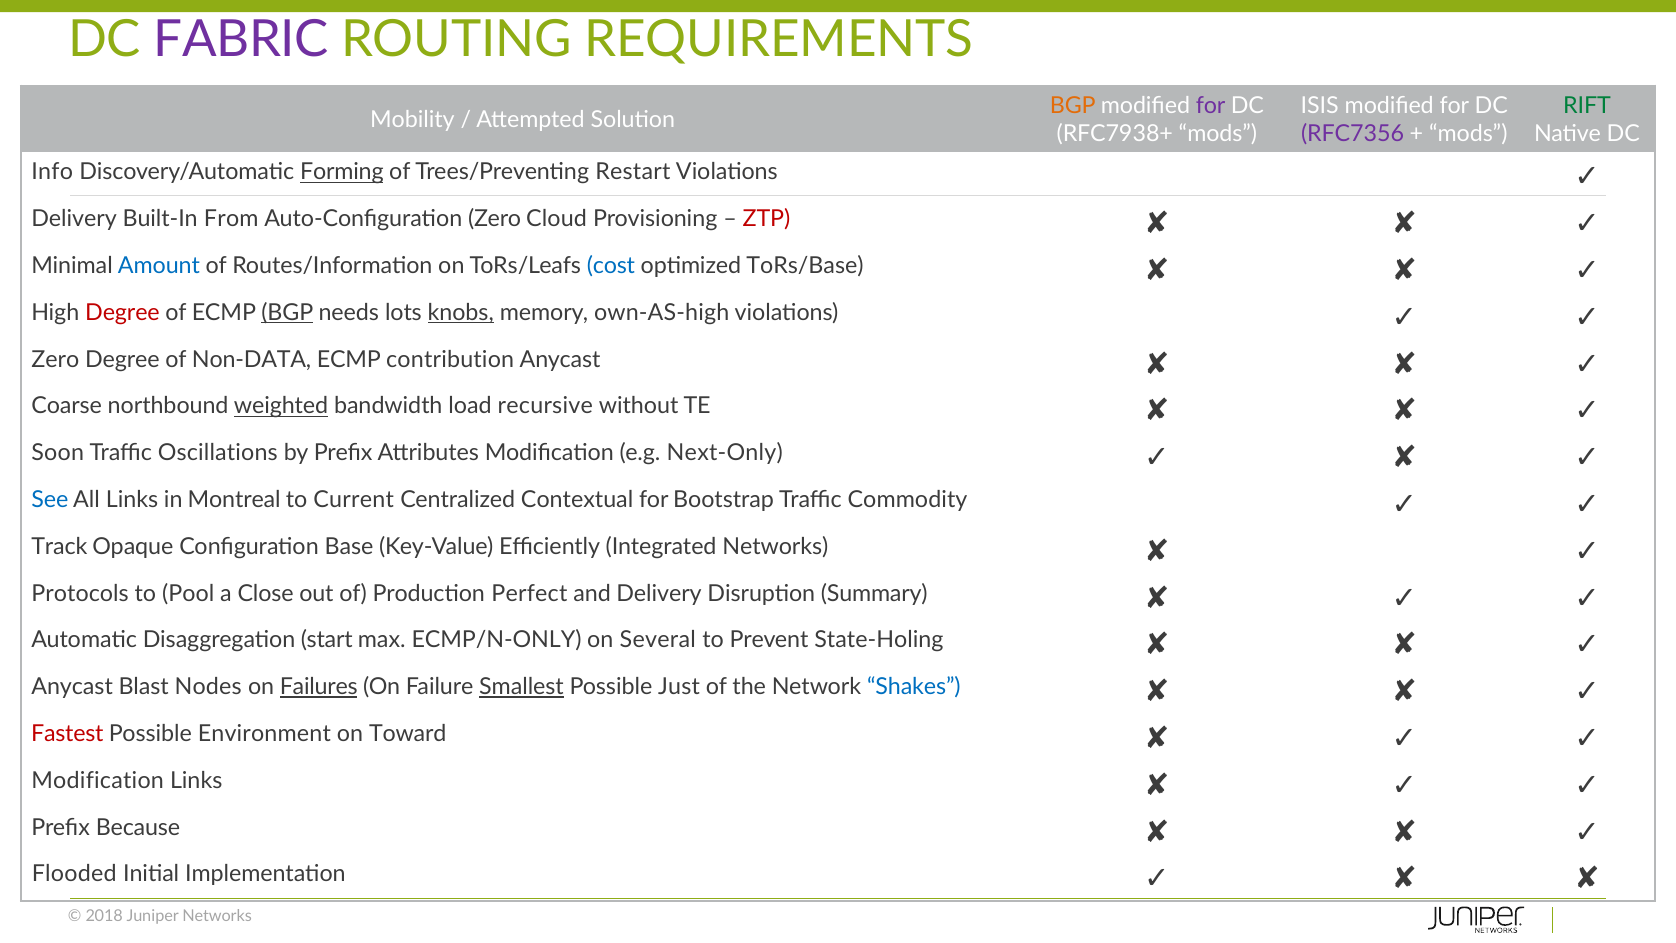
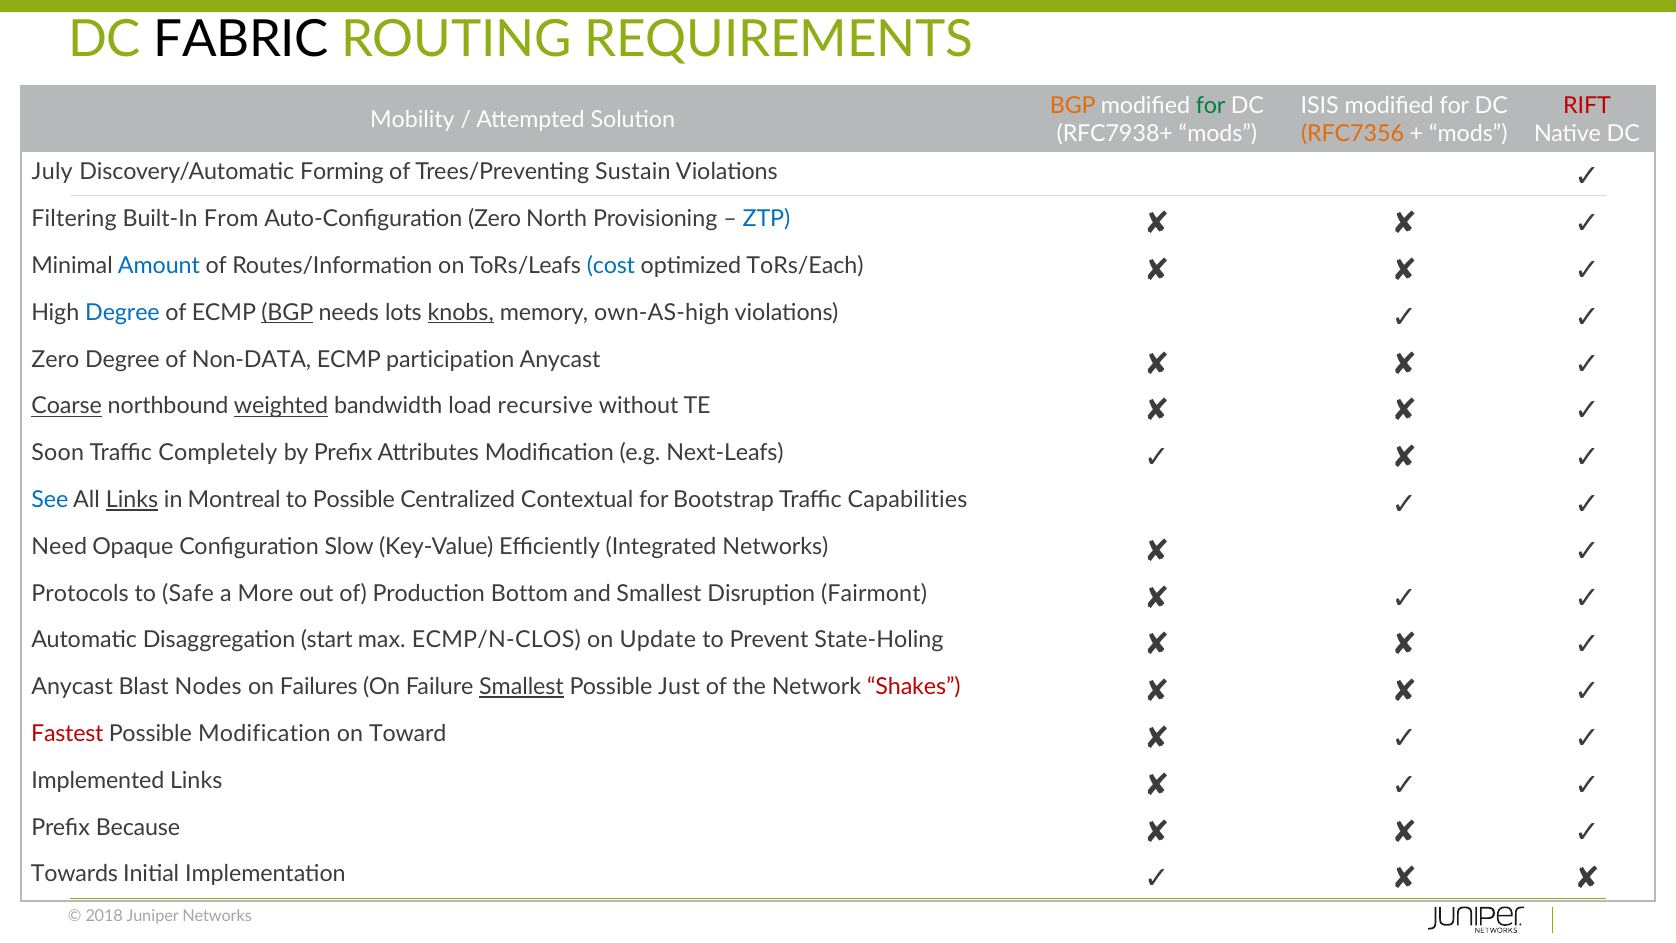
FABRIC colour: purple -> black
for at (1211, 106) colour: purple -> green
RIFT colour: green -> red
RFC7356 colour: purple -> orange
Info: Info -> July
Forming underline: present -> none
Restart: Restart -> Sustain
Delivery at (74, 219): Delivery -> Filtering
Cloud: Cloud -> North
ZTP colour: red -> blue
ToRs/Base: ToRs/Base -> ToRs/Each
Degree at (122, 313) colour: red -> blue
contribution: contribution -> participation
Coarse underline: none -> present
Oscillations: Oscillations -> Completely
Next-Only: Next-Only -> Next-Leafs
Links at (132, 500) underline: none -> present
to Current: Current -> Possible
Commodity: Commodity -> Capabilities
Track: Track -> Need
Base: Base -> Slow
Pool: Pool -> Safe
Close: Close -> More
Perfect: Perfect -> Bottom
and Delivery: Delivery -> Smallest
Summary: Summary -> Fairmont
ECMP/N-ONLY: ECMP/N-ONLY -> ECMP/N-CLOS
Several: Several -> Update
Failures underline: present -> none
Shakes colour: blue -> red
Possible Environment: Environment -> Modification
Modification at (98, 780): Modification -> Implemented
Flooded: Flooded -> Towards
